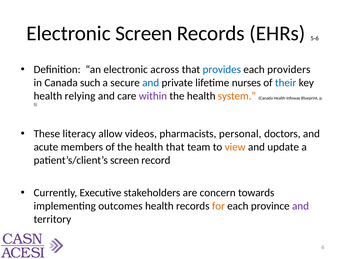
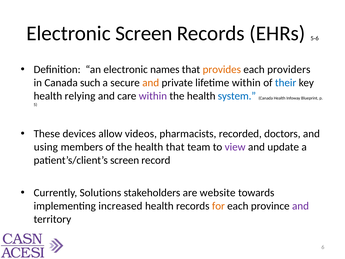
across: across -> names
provides colour: blue -> orange
and at (151, 83) colour: blue -> orange
lifetime nurses: nurses -> within
system colour: orange -> blue
literacy: literacy -> devices
personal: personal -> recorded
acute: acute -> using
view colour: orange -> purple
Executive: Executive -> Solutions
concern: concern -> website
outcomes: outcomes -> increased
